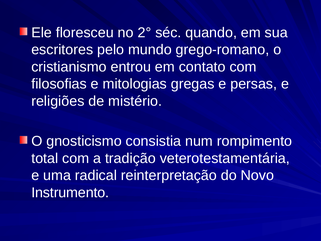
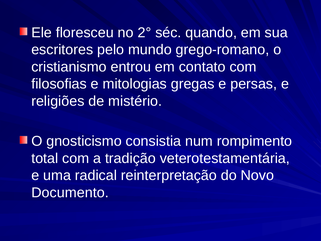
Instrumento: Instrumento -> Documento
